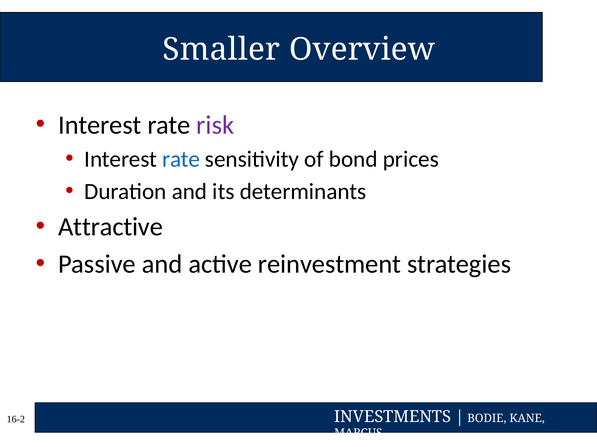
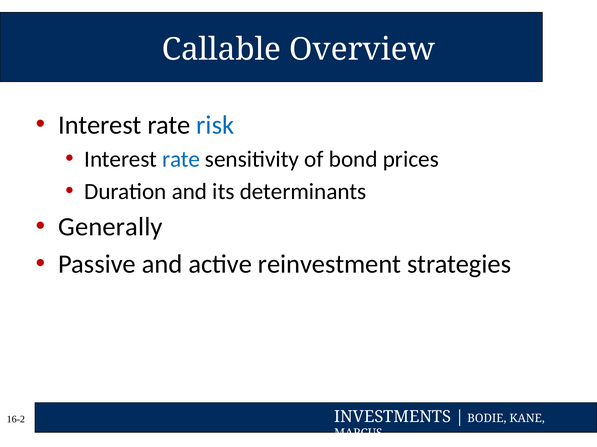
Smaller: Smaller -> Callable
risk colour: purple -> blue
Attractive: Attractive -> Generally
